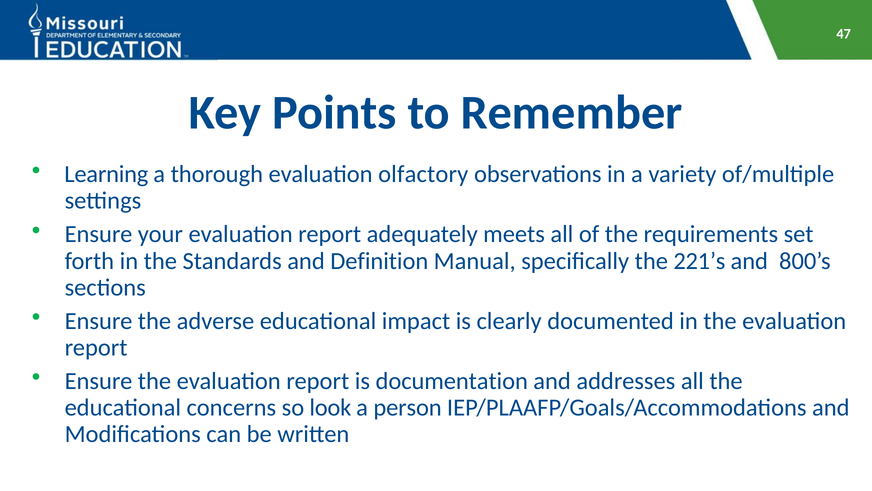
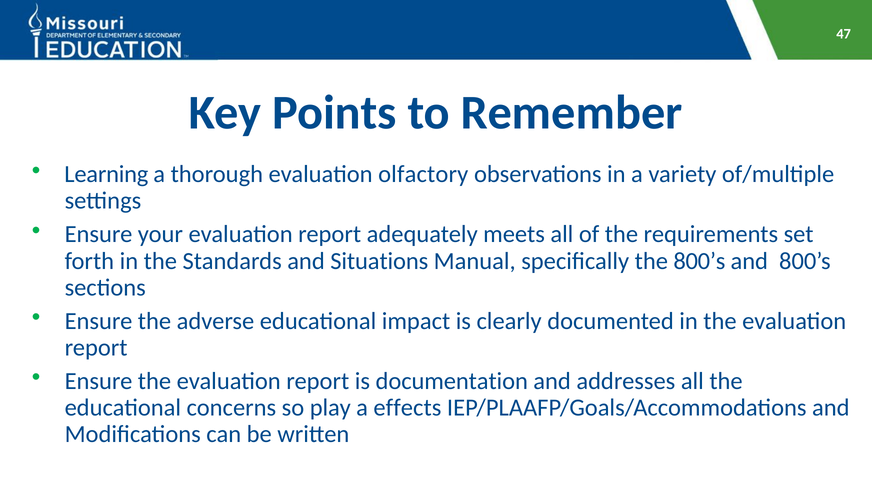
Definition: Definition -> Situations
the 221’s: 221’s -> 800’s
look: look -> play
person: person -> effects
